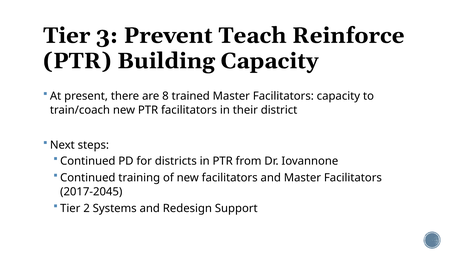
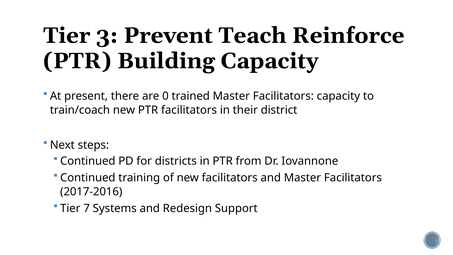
8: 8 -> 0
2017-2045: 2017-2045 -> 2017-2016
2: 2 -> 7
